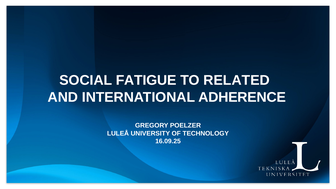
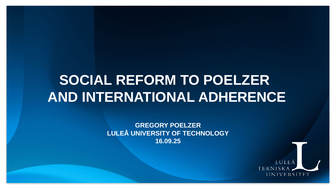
FATIGUE: FATIGUE -> REFORM
TO RELATED: RELATED -> POELZER
